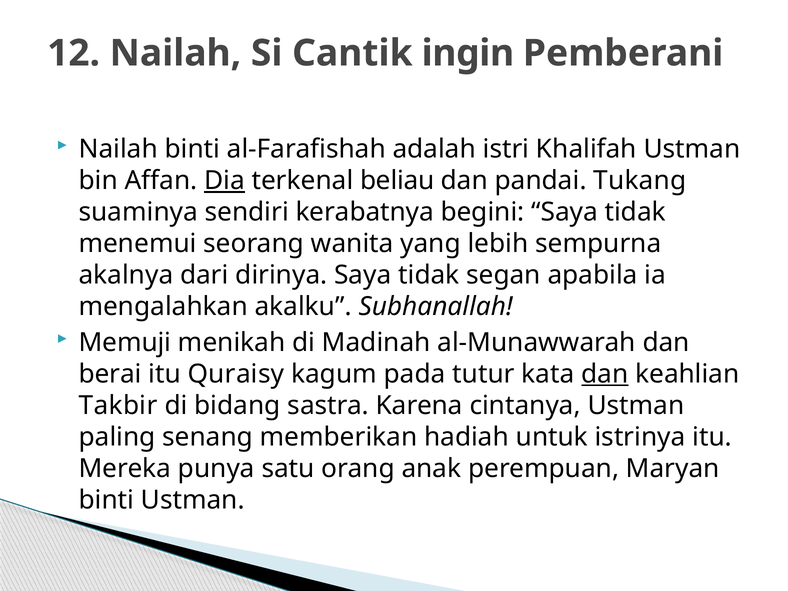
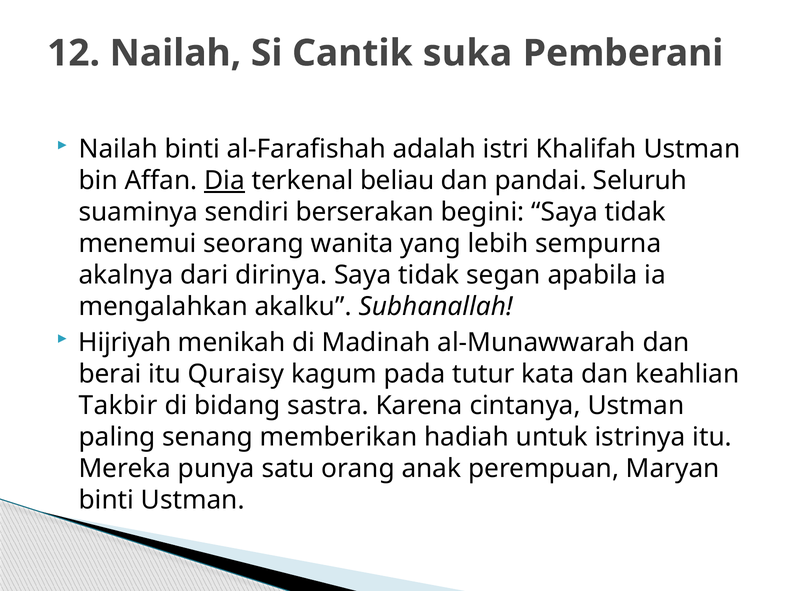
ingin: ingin -> suka
Tukang: Tukang -> Seluruh
kerabatnya: kerabatnya -> berserakan
Memuji: Memuji -> Hijriyah
dan at (605, 374) underline: present -> none
